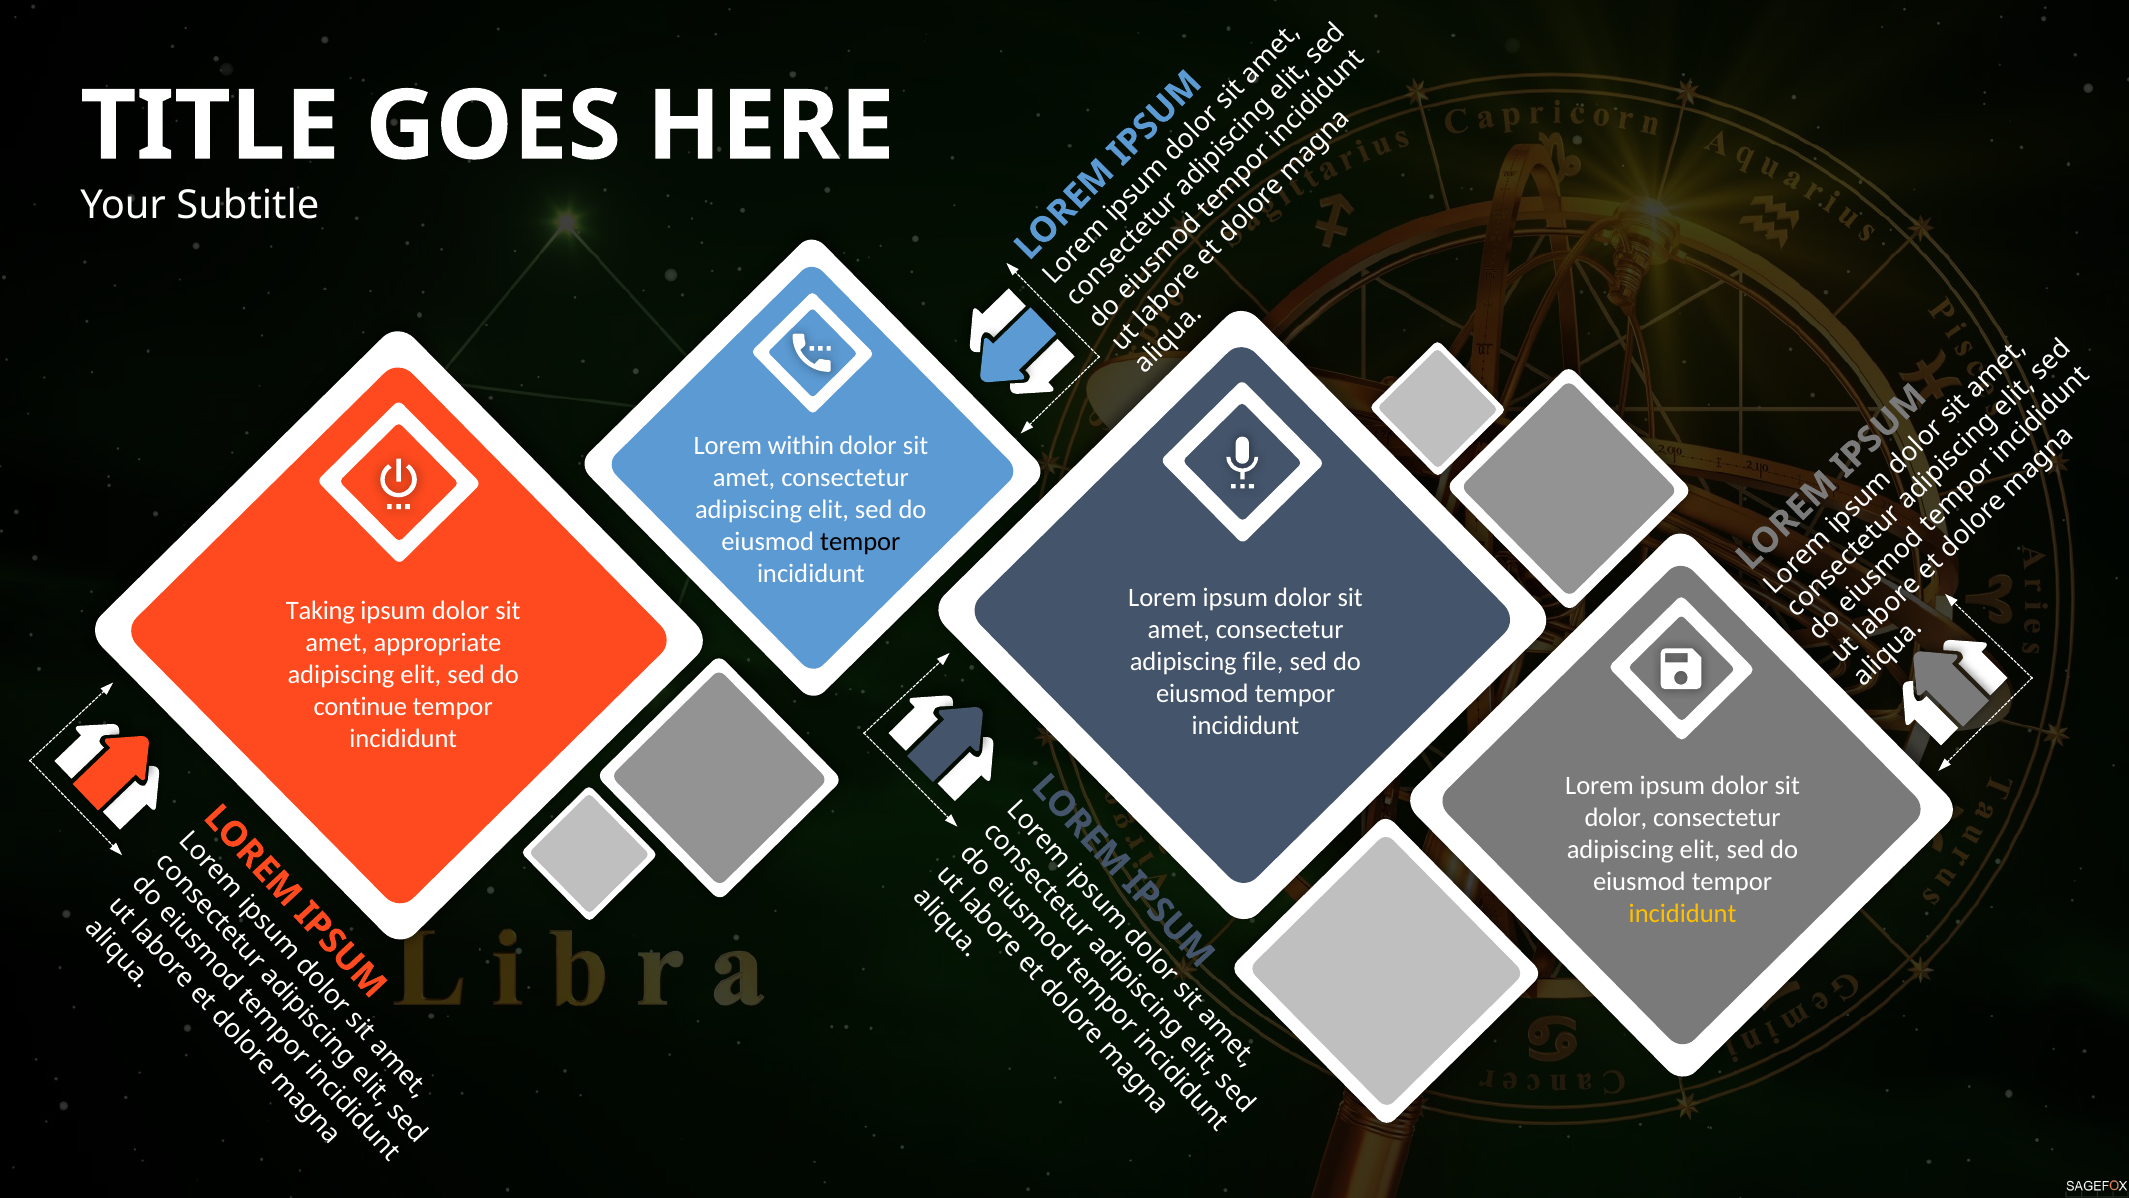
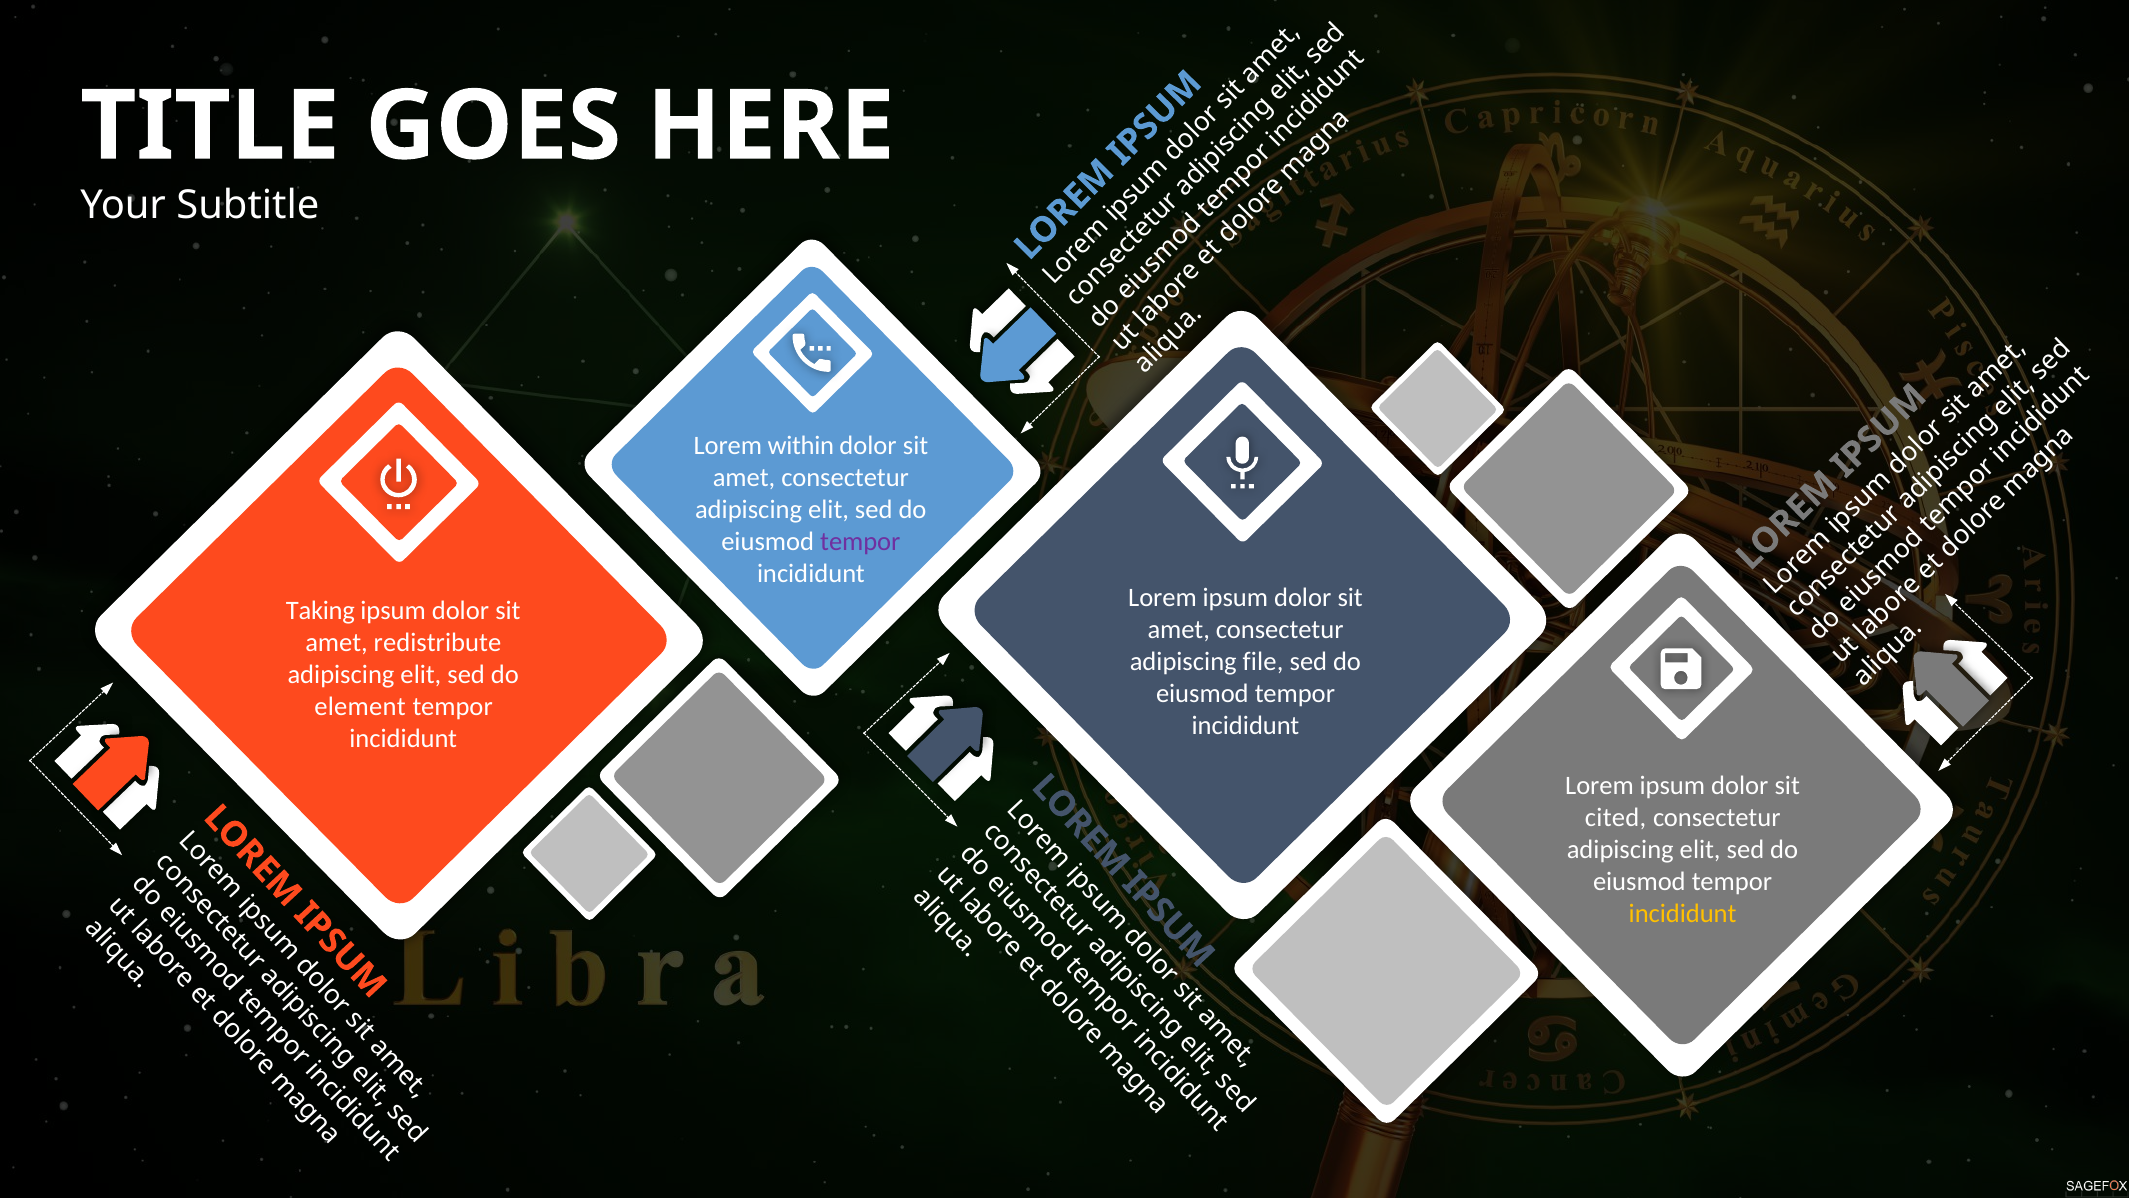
tempor at (860, 541) colour: black -> purple
appropriate: appropriate -> redistribute
continue: continue -> element
dolor at (1616, 817): dolor -> cited
